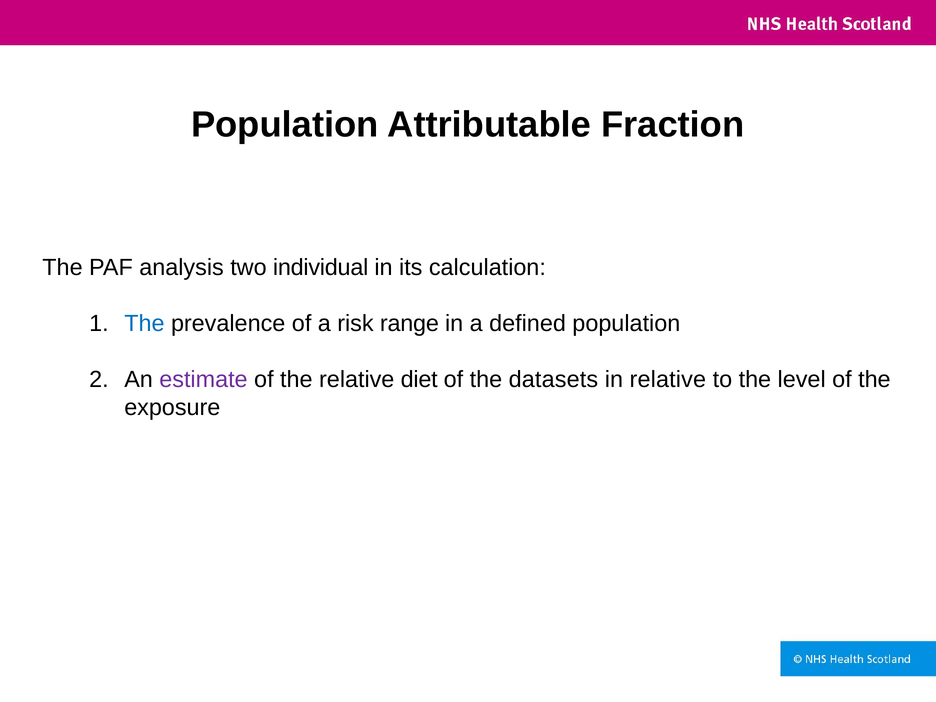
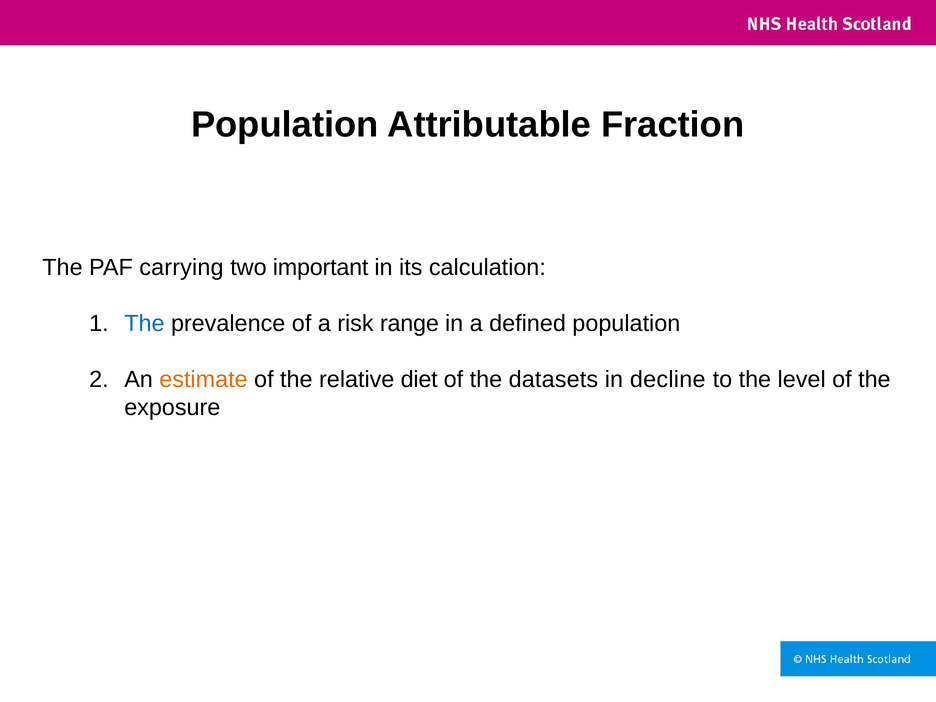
analysis: analysis -> carrying
individual: individual -> important
estimate colour: purple -> orange
in relative: relative -> decline
